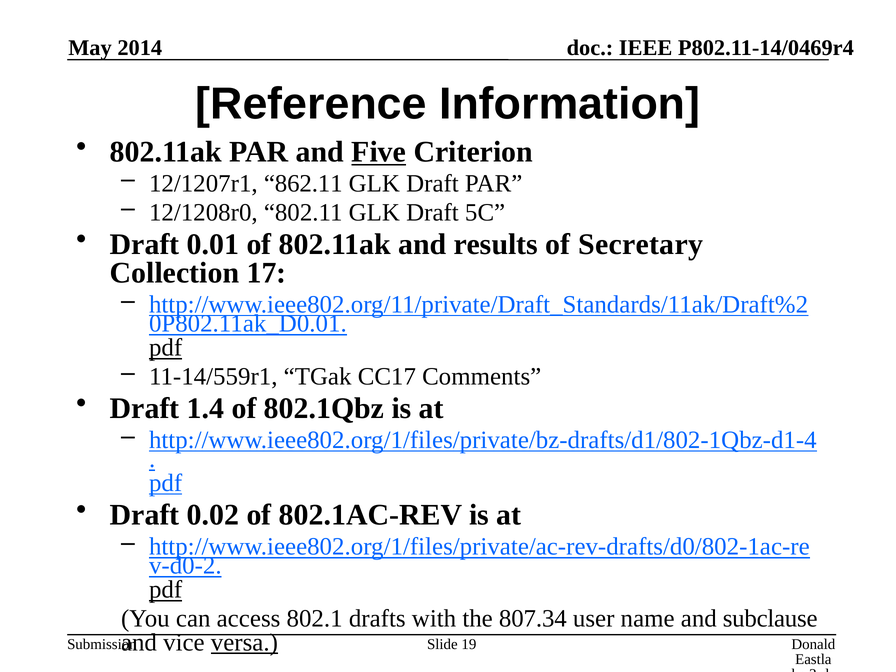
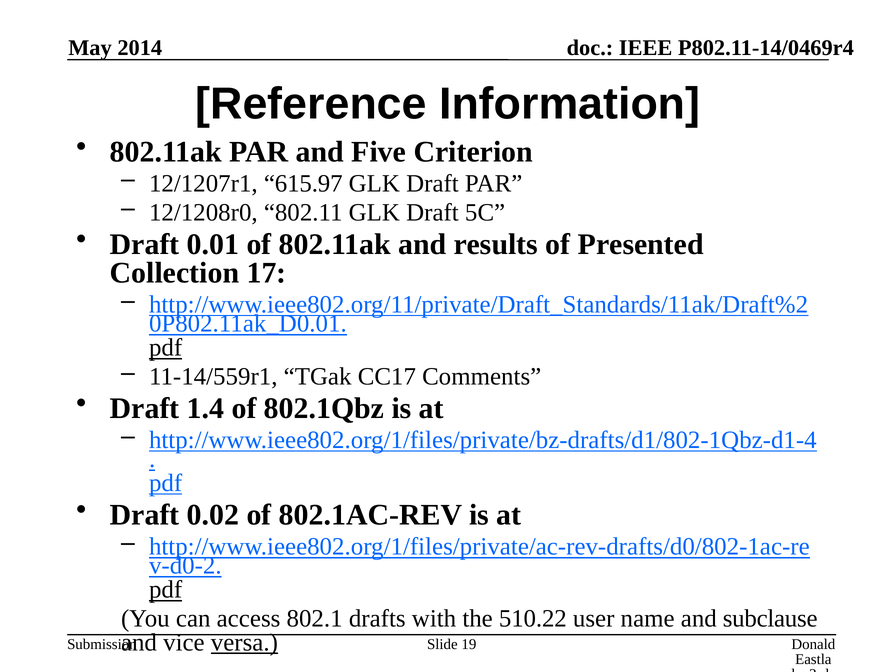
Five underline: present -> none
862.11: 862.11 -> 615.97
Secretary: Secretary -> Presented
807.34: 807.34 -> 510.22
